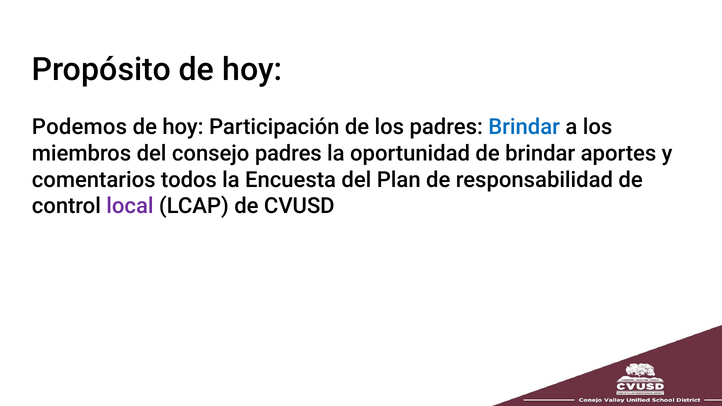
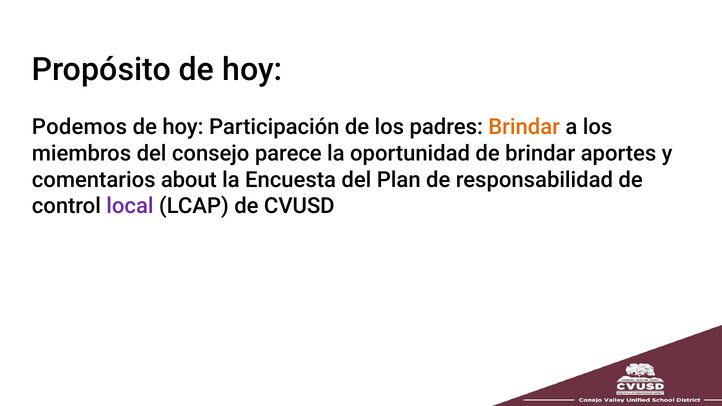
Brindar at (524, 127) colour: blue -> orange
consejo padres: padres -> parece
todos: todos -> about
